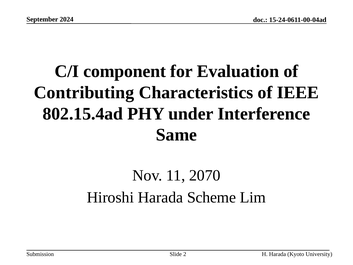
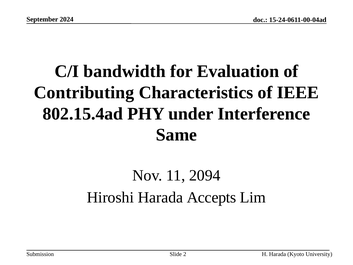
component: component -> bandwidth
2070: 2070 -> 2094
Scheme: Scheme -> Accepts
